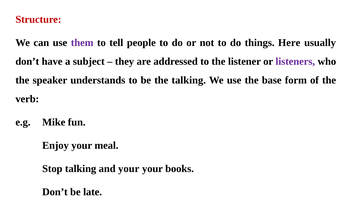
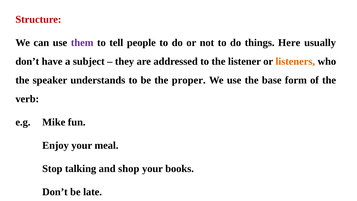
listeners colour: purple -> orange
the talking: talking -> proper
and your: your -> shop
